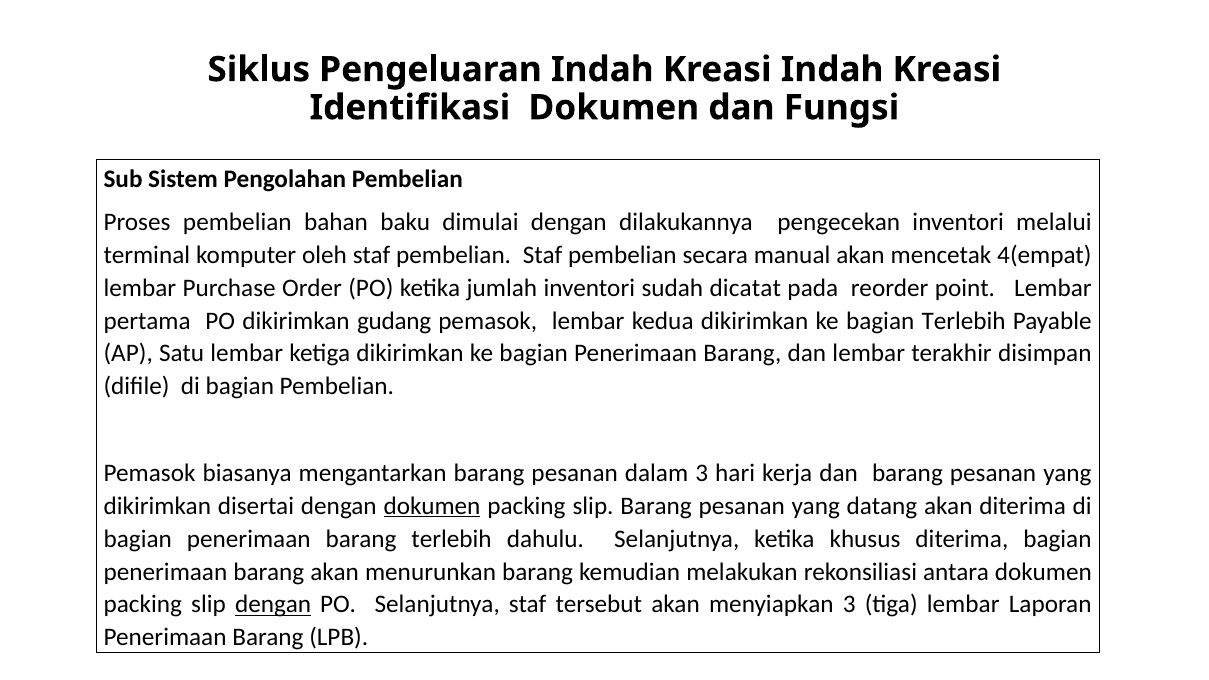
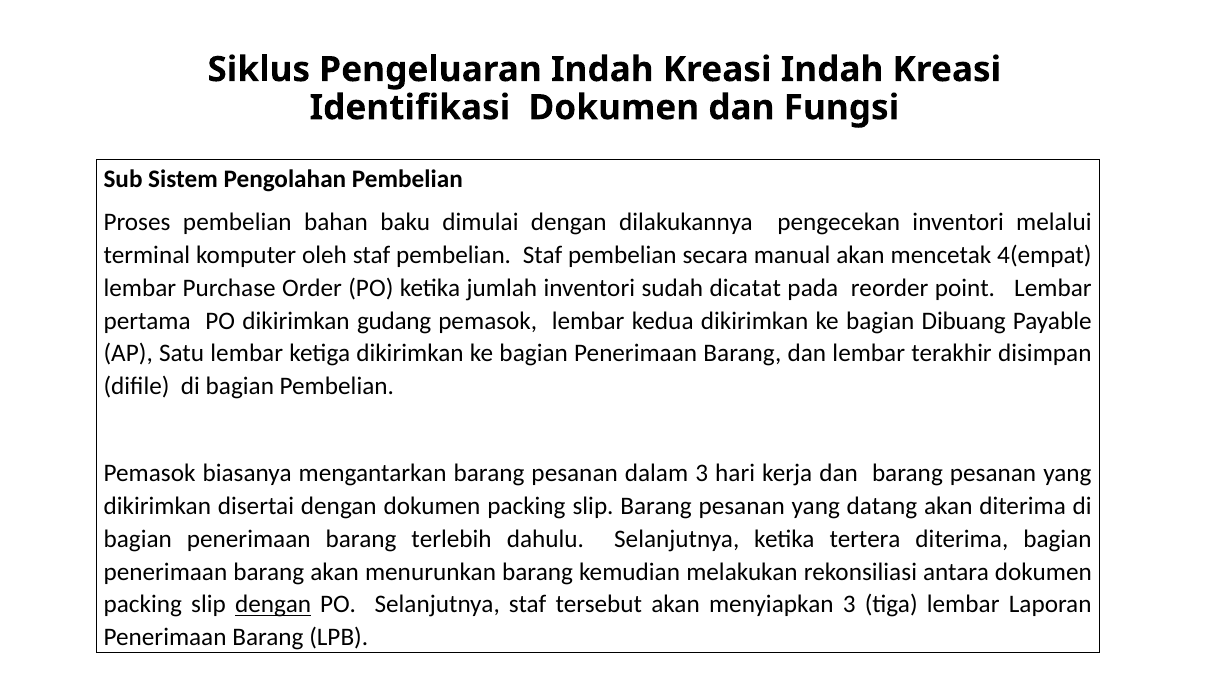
bagian Terlebih: Terlebih -> Dibuang
dokumen at (432, 506) underline: present -> none
khusus: khusus -> tertera
